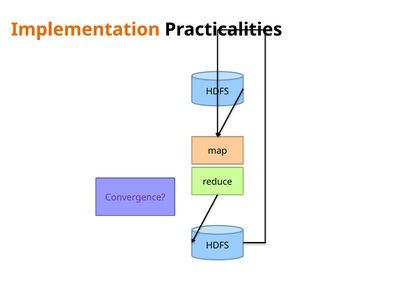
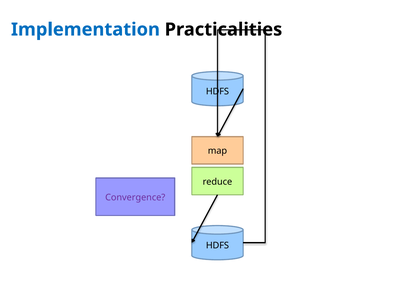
Implementation colour: orange -> blue
